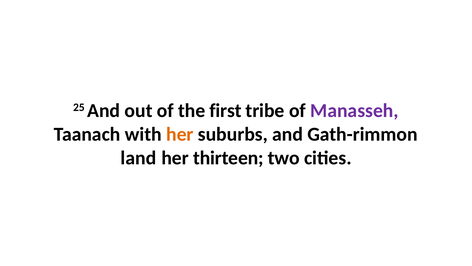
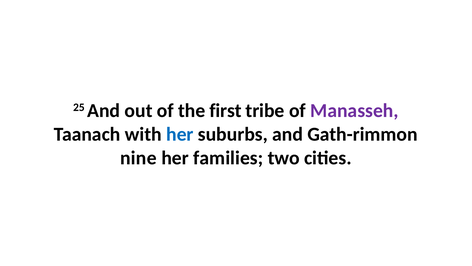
her at (180, 134) colour: orange -> blue
land: land -> nine
thirteen: thirteen -> families
